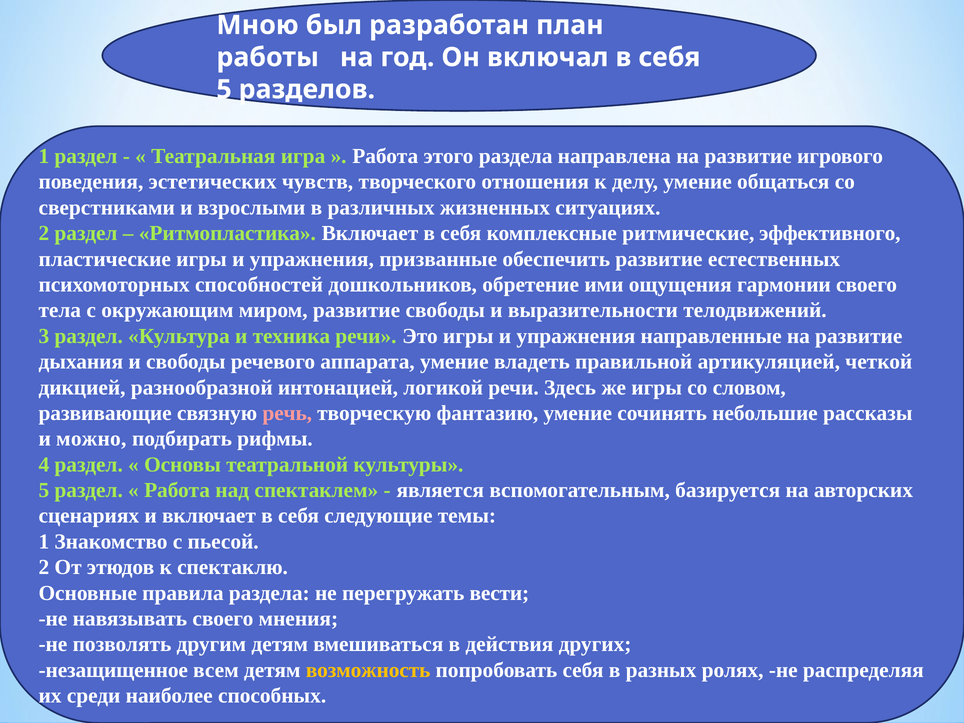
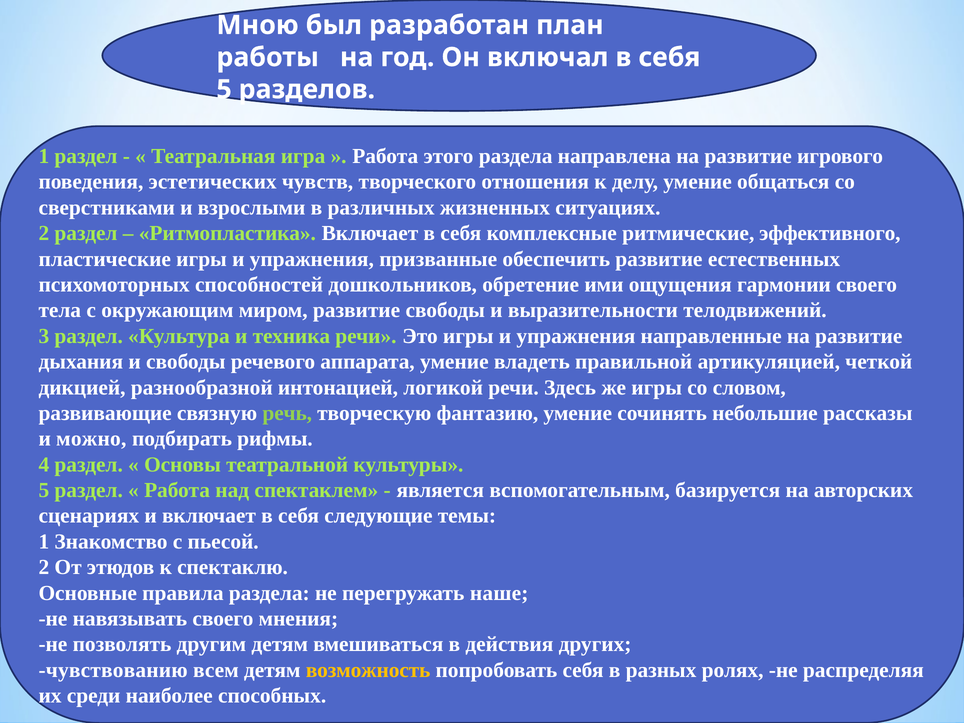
речь colour: pink -> light green
вести: вести -> наше
незащищенное: незащищенное -> чувствованию
